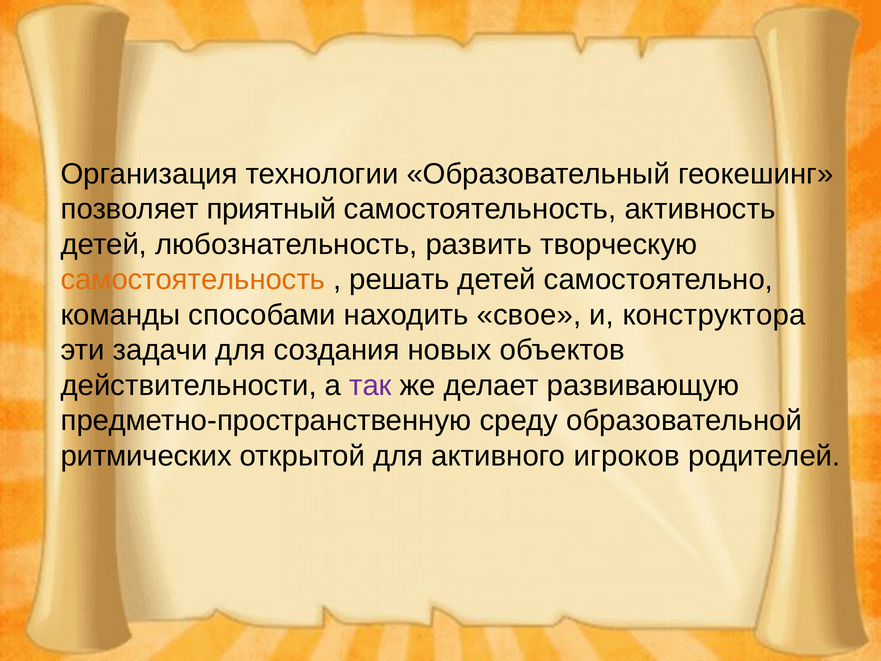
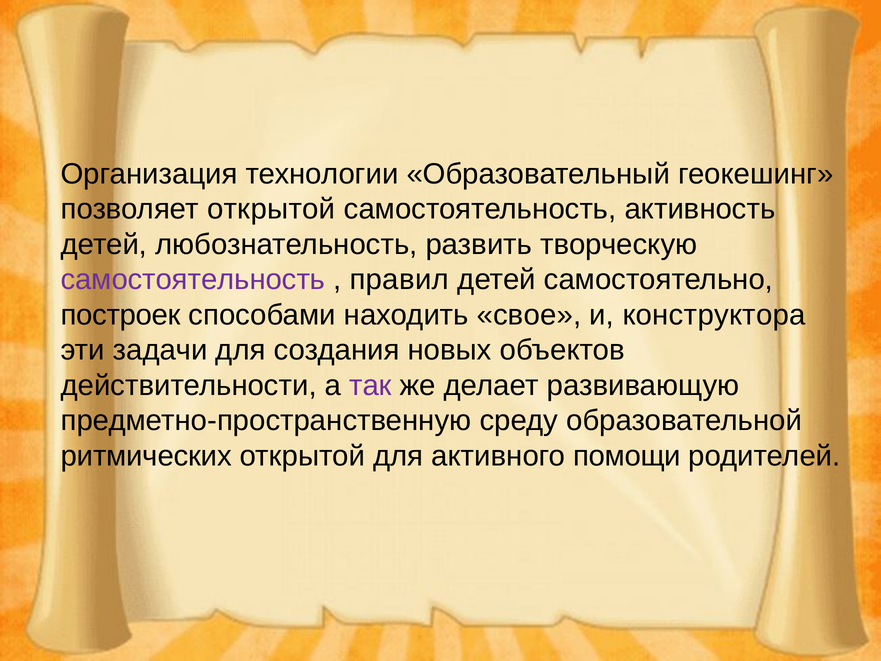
позволяет приятный: приятный -> открытой
самостоятельность at (193, 280) colour: orange -> purple
решать: решать -> правил
команды: команды -> построек
игроков: игроков -> помощи
